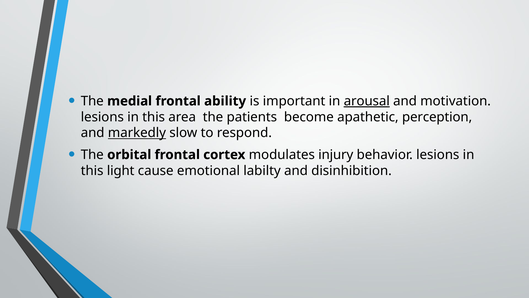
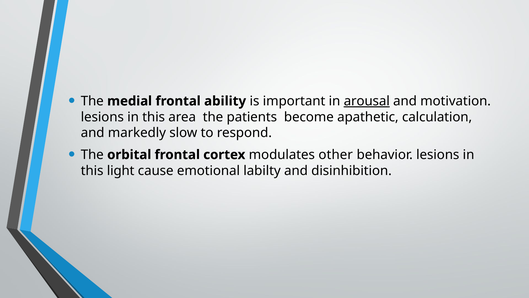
perception: perception -> calculation
markedly underline: present -> none
injury: injury -> other
